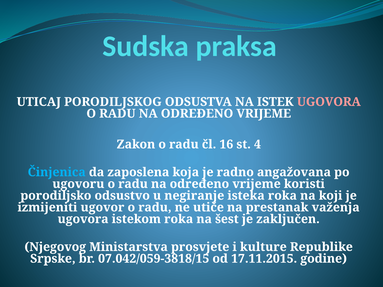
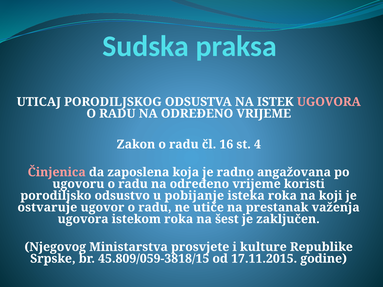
Činjenica colour: light blue -> pink
negiranje: negiranje -> pobijanje
izmijeniti: izmijeniti -> ostvaruje
07.042/059-3818/15: 07.042/059-3818/15 -> 45.809/059-3818/15
